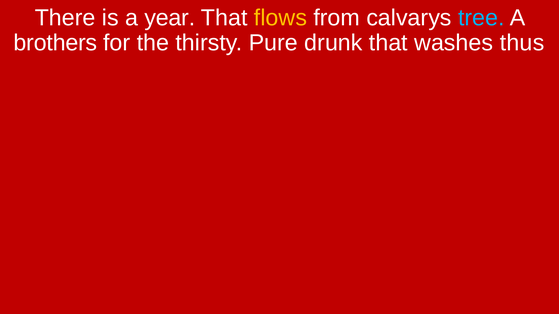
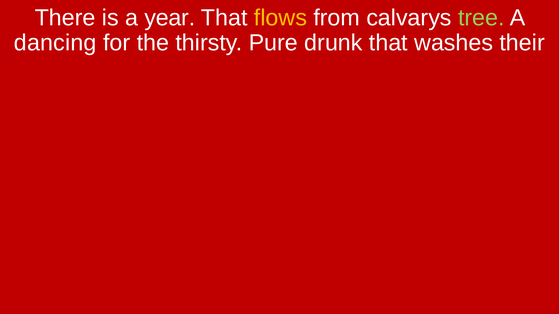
tree colour: light blue -> light green
brothers: brothers -> dancing
thus: thus -> their
